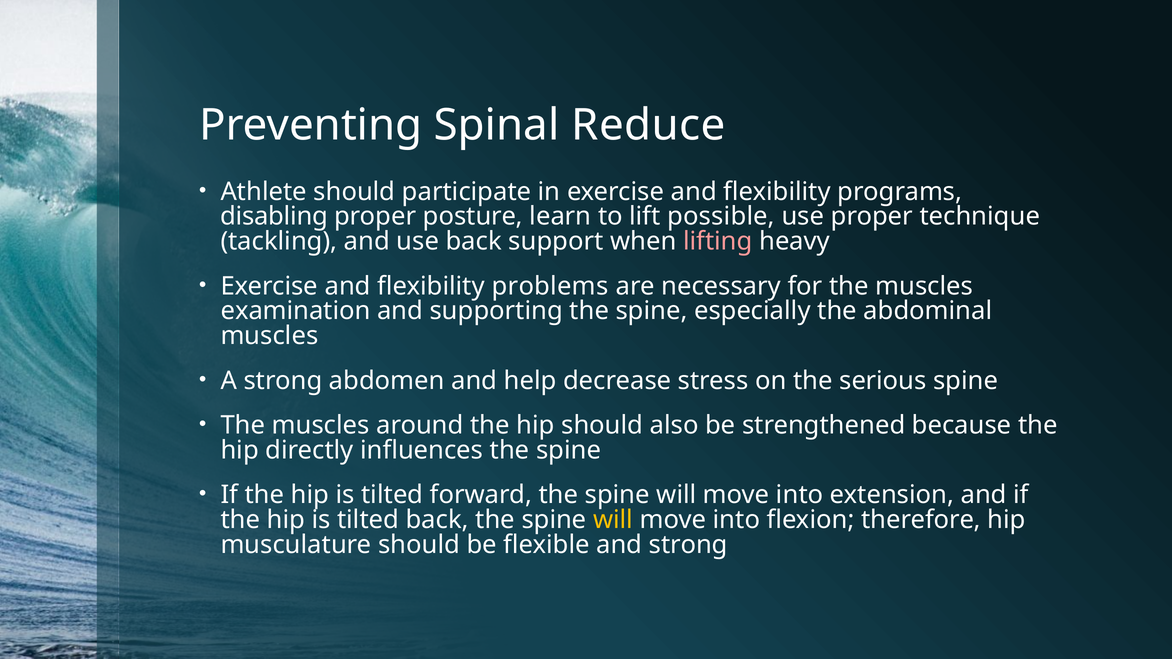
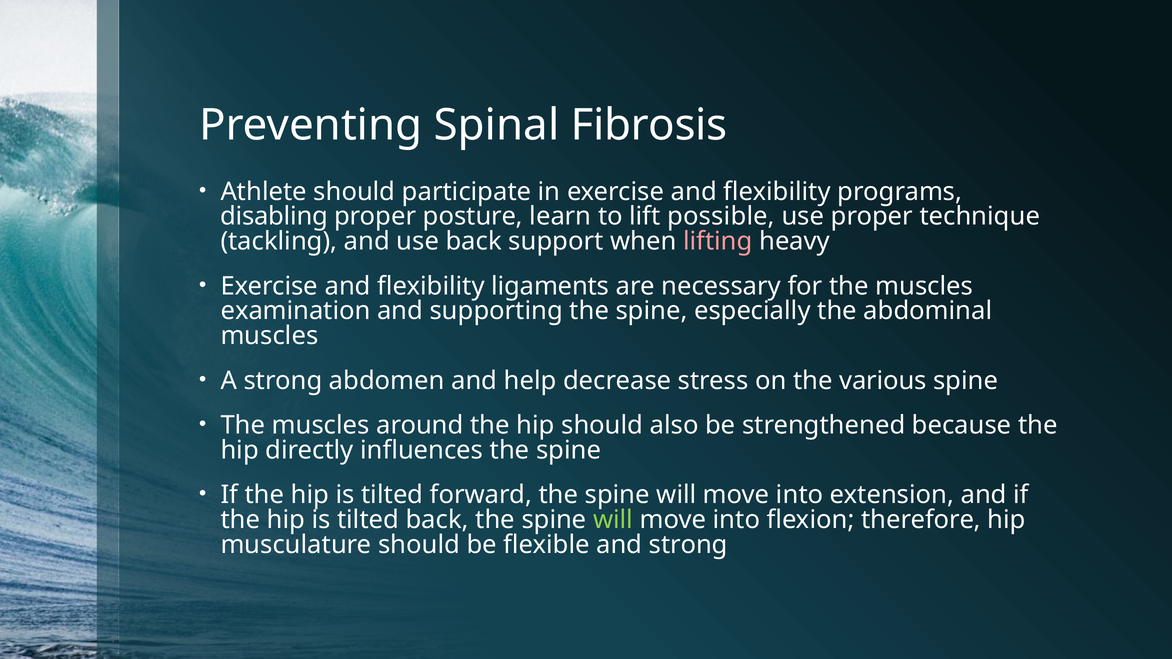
Reduce: Reduce -> Fibrosis
problems: problems -> ligaments
serious: serious -> various
will at (613, 520) colour: yellow -> light green
